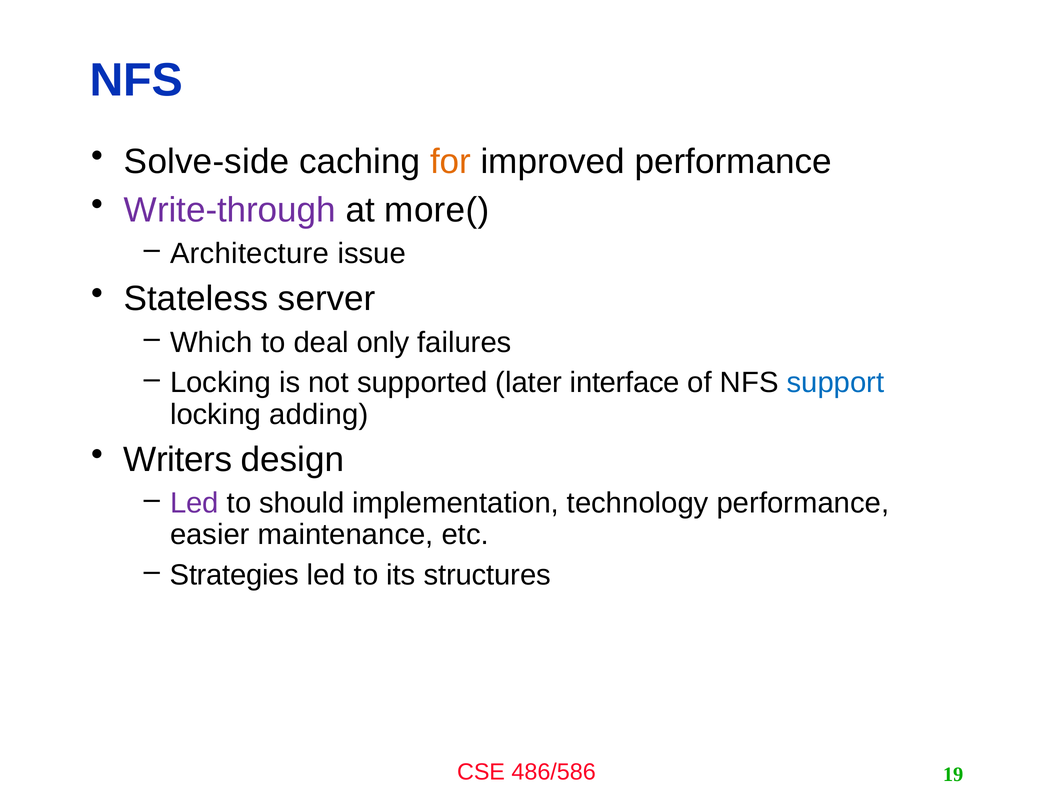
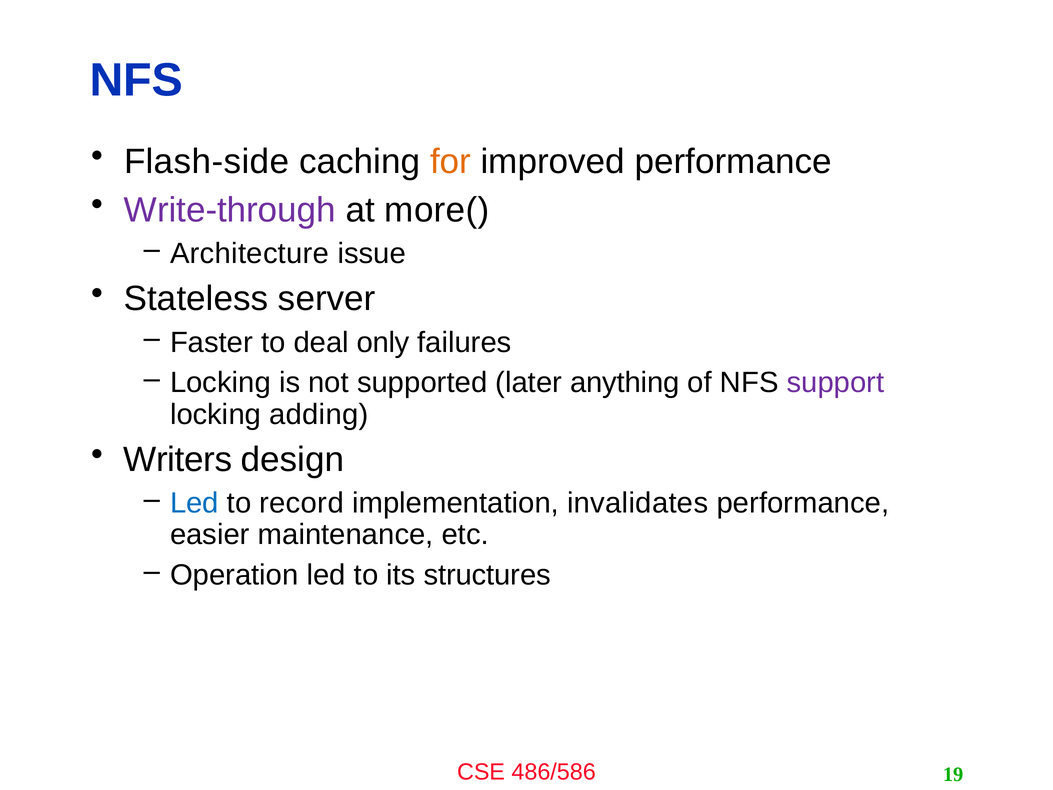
Solve-side: Solve-side -> Flash-side
Which: Which -> Faster
interface: interface -> anything
support colour: blue -> purple
Led at (194, 503) colour: purple -> blue
should: should -> record
technology: technology -> invalidates
Strategies: Strategies -> Operation
